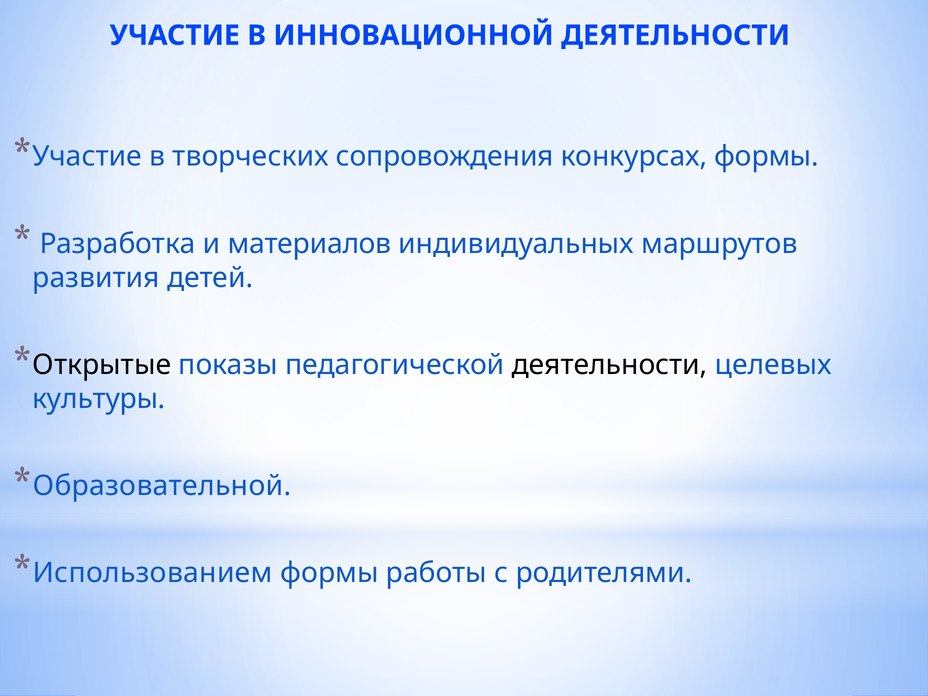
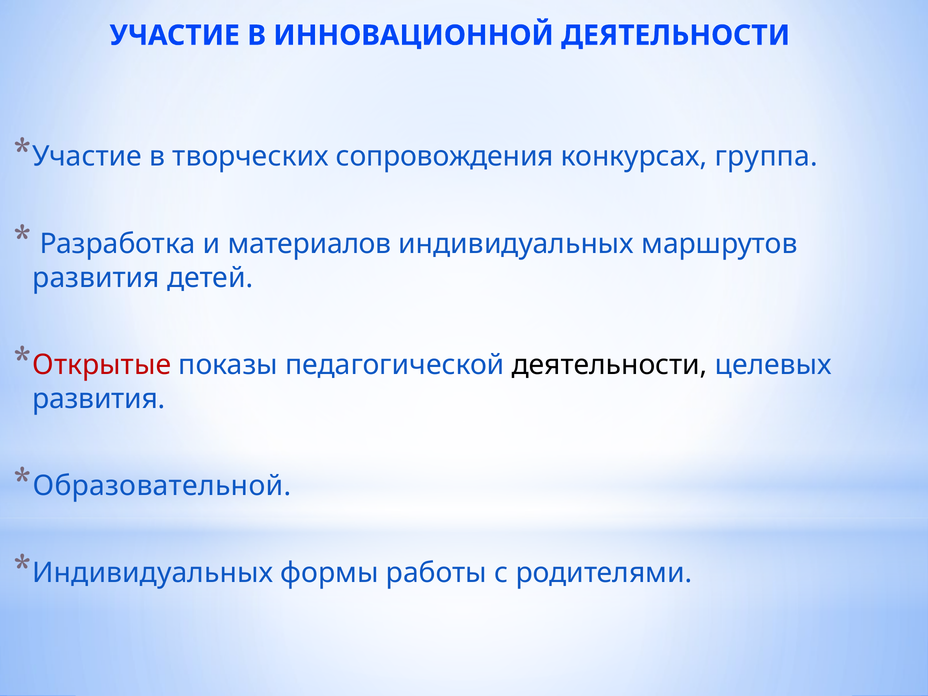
конкурсах формы: формы -> группа
Открытые colour: black -> red
культуры at (99, 399): культуры -> развития
Использованием at (153, 573): Использованием -> Индивидуальных
